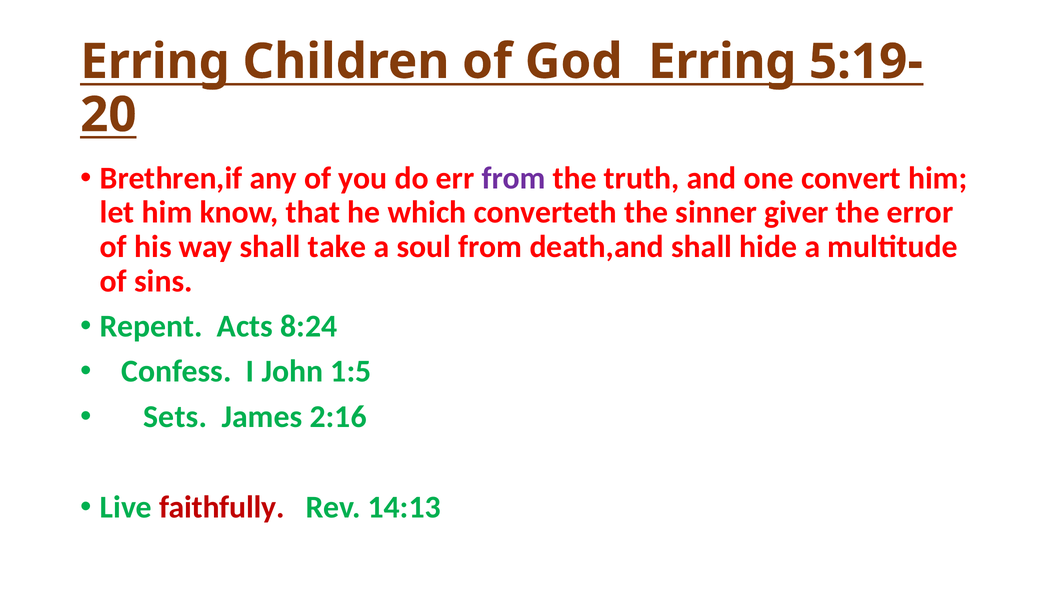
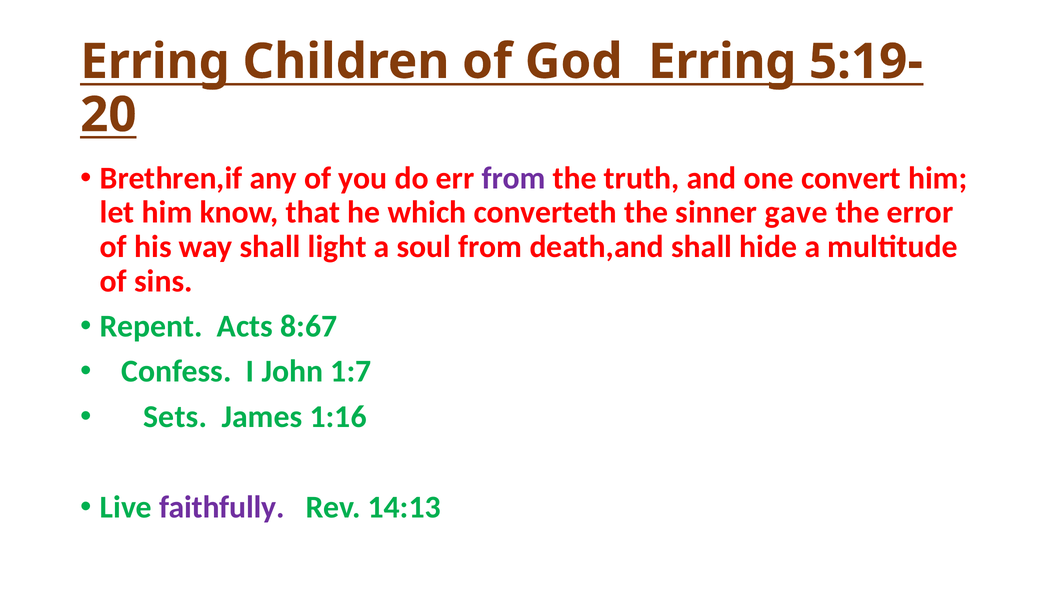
giver: giver -> gave
take: take -> light
8:24: 8:24 -> 8:67
1:5: 1:5 -> 1:7
2:16: 2:16 -> 1:16
faithfully colour: red -> purple
